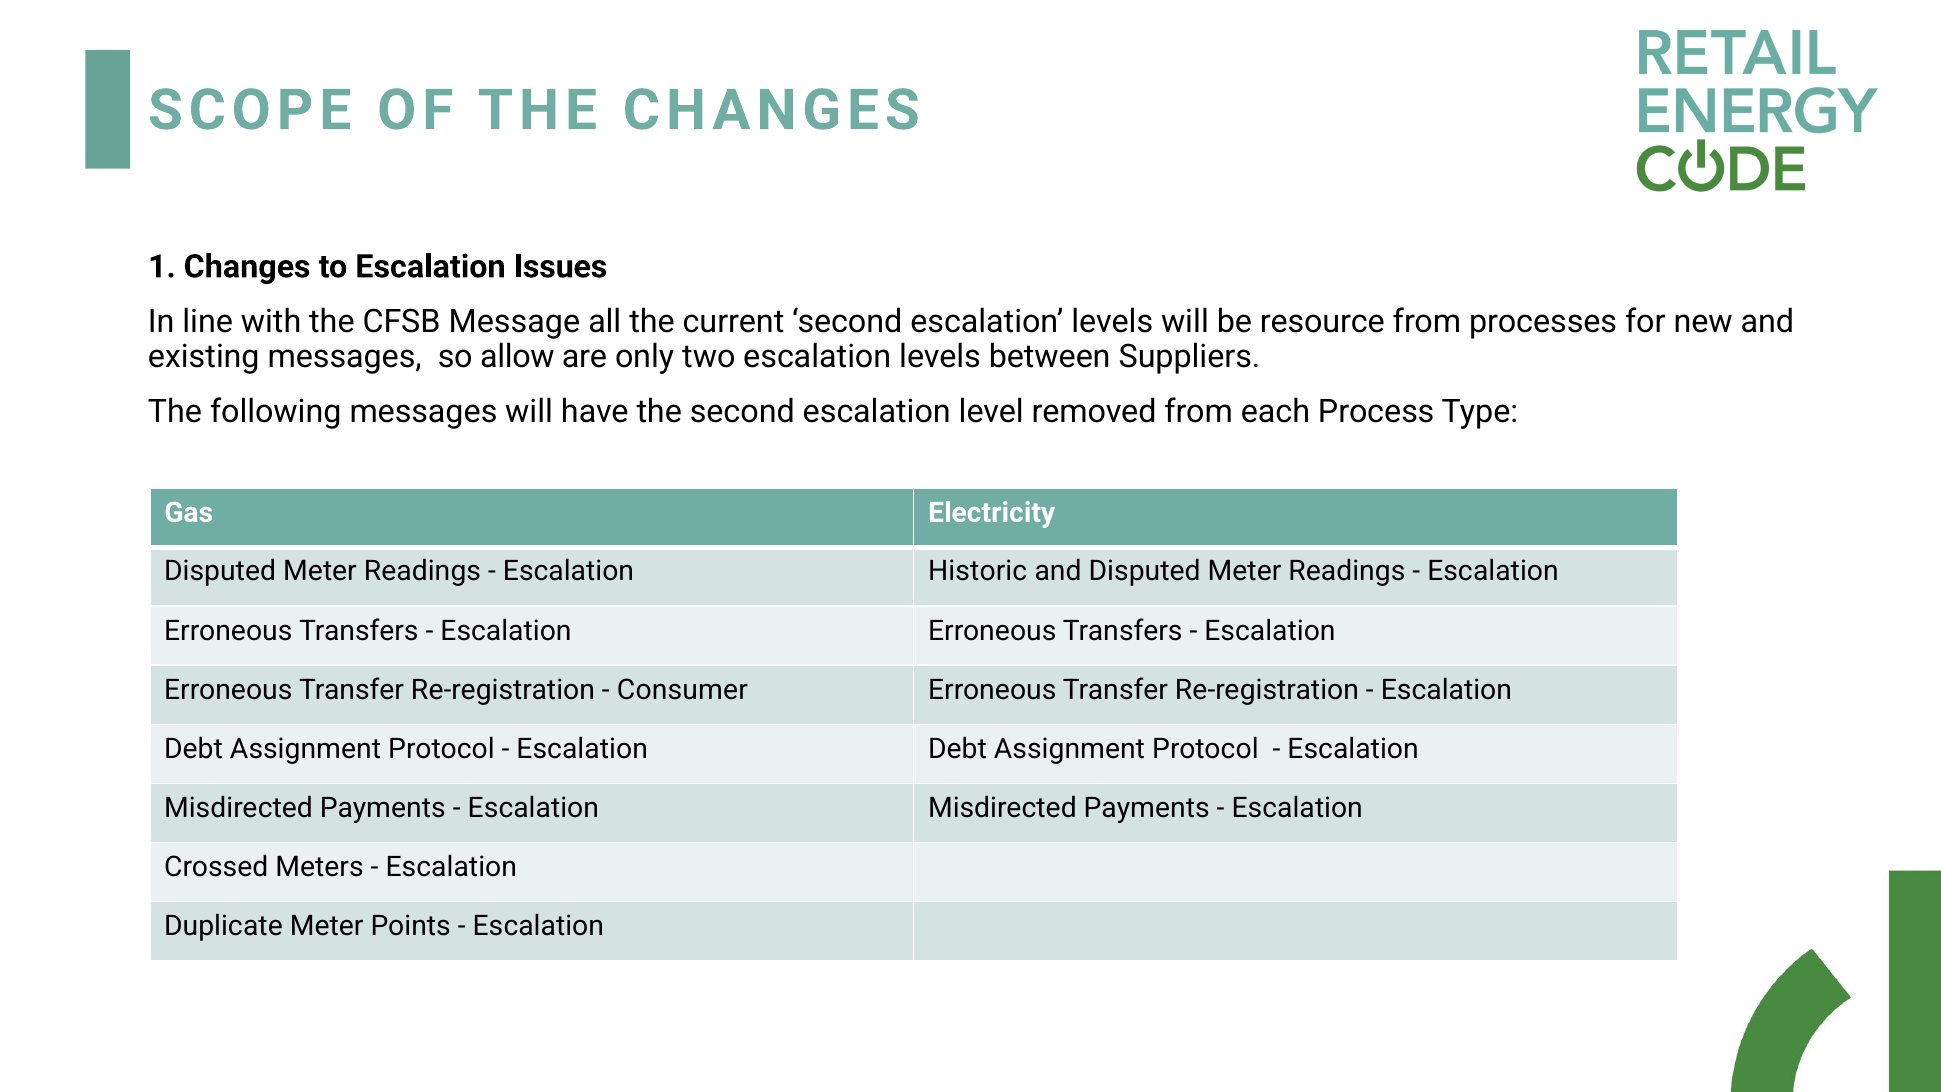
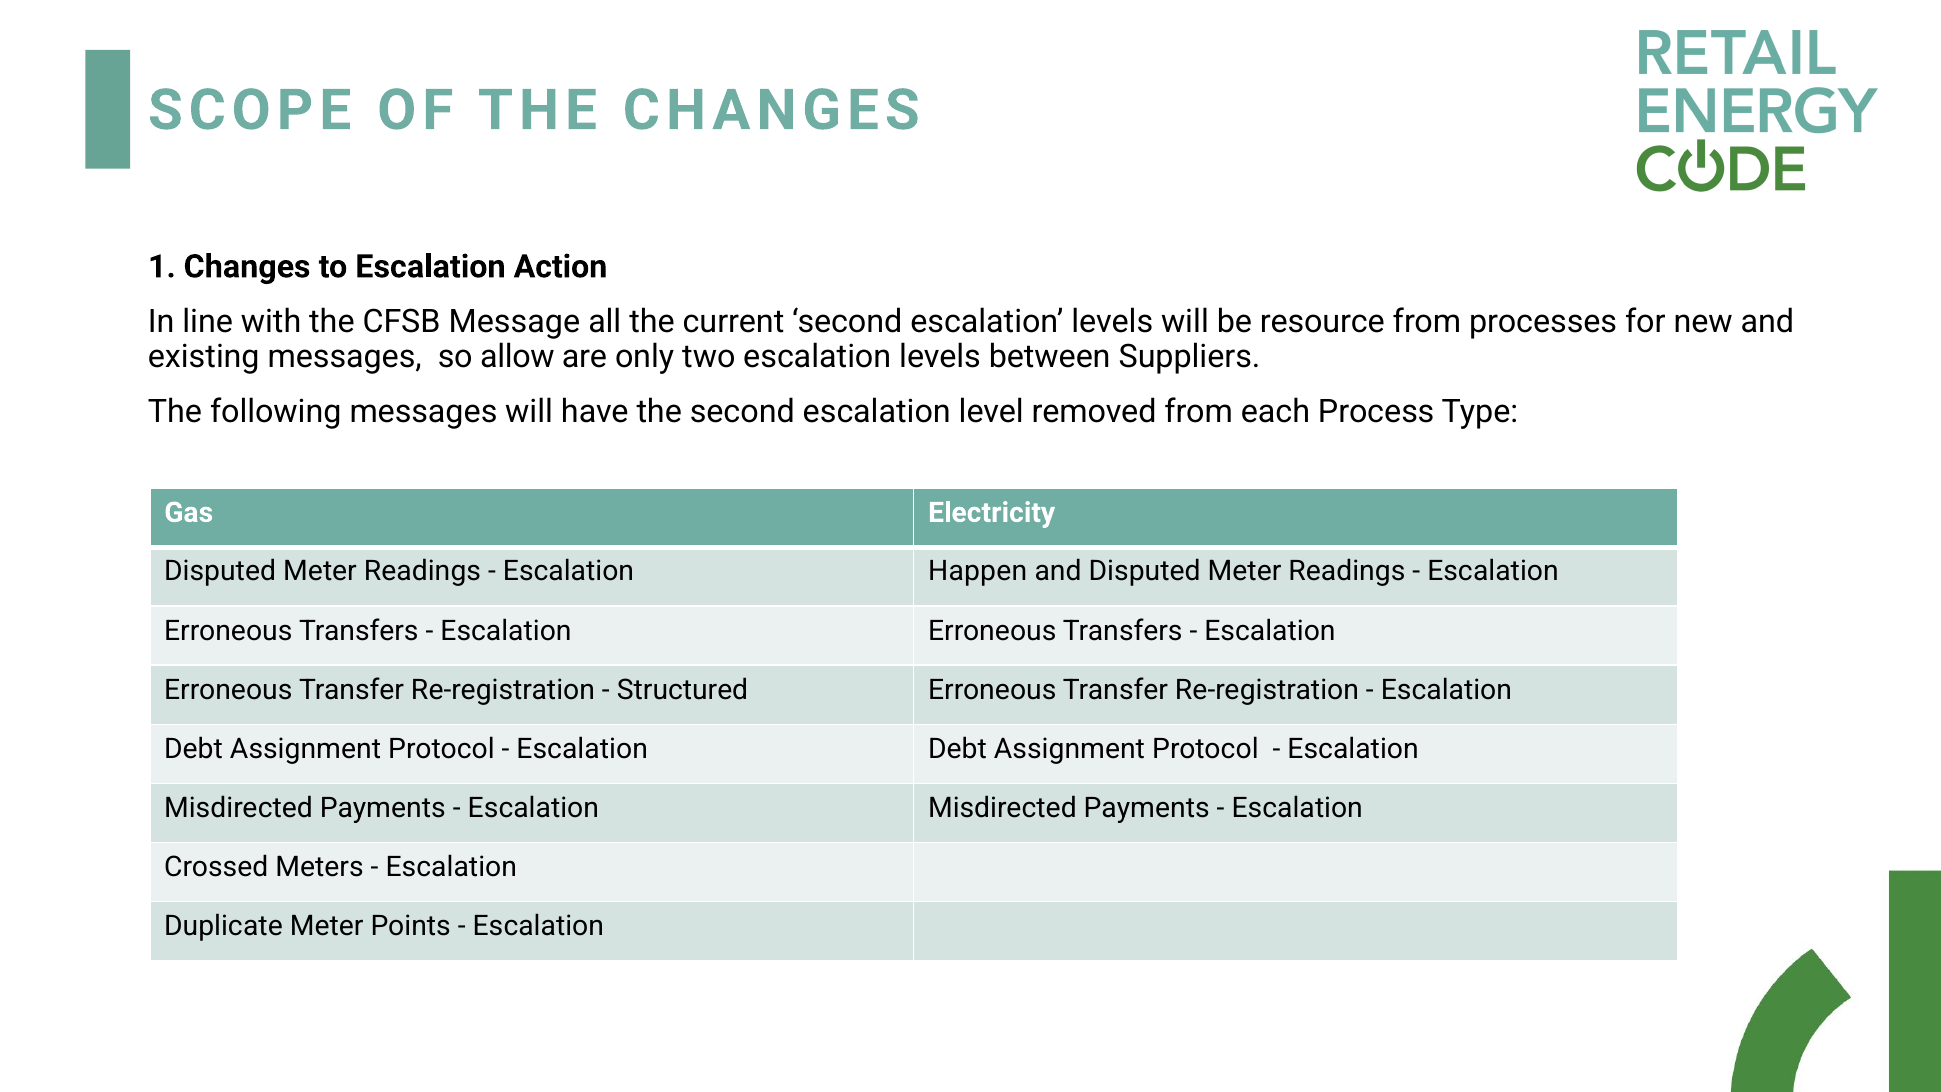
Issues: Issues -> Action
Historic: Historic -> Happen
Consumer: Consumer -> Structured
